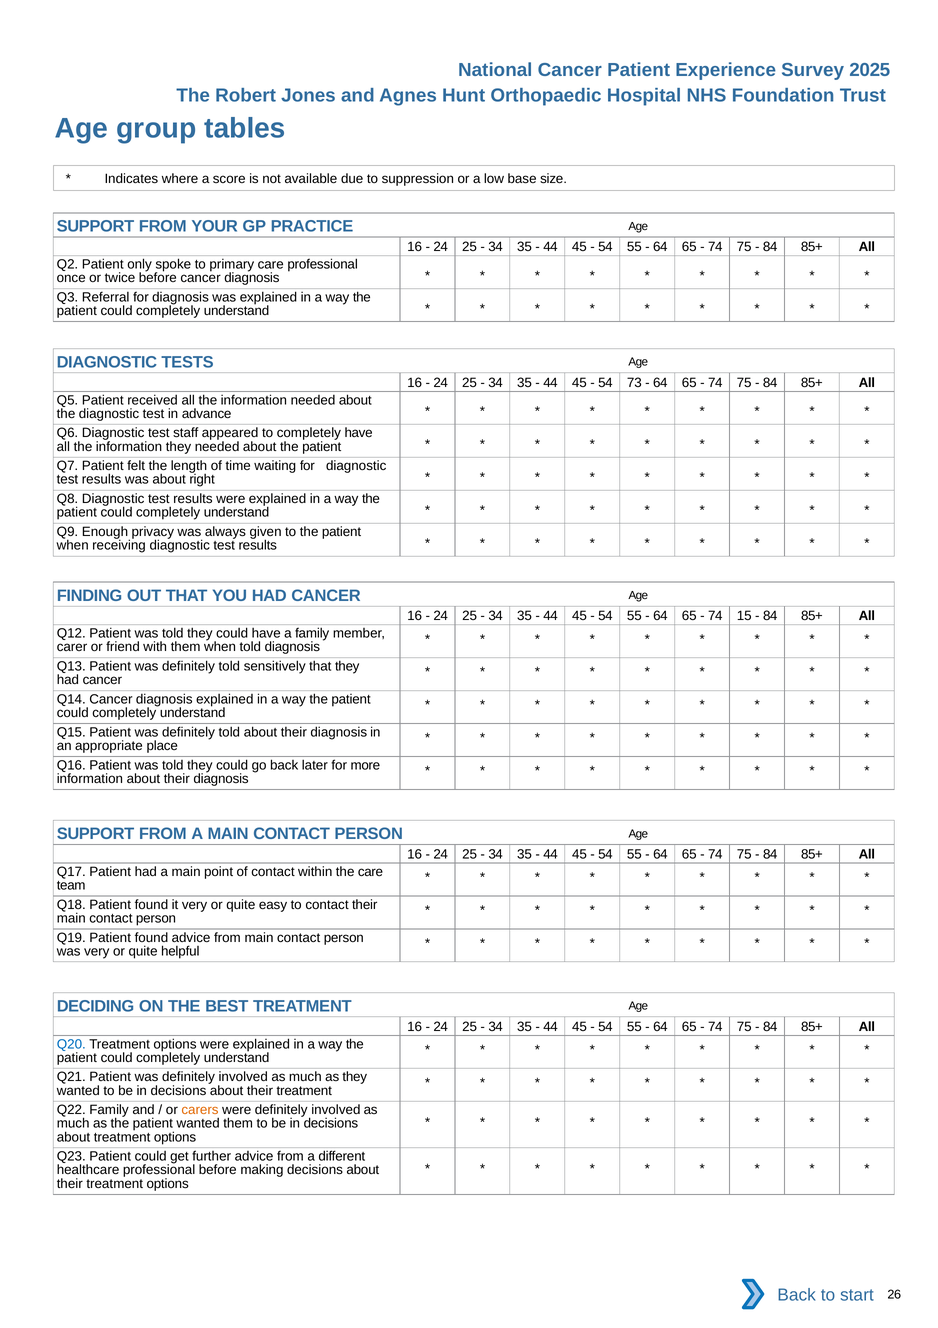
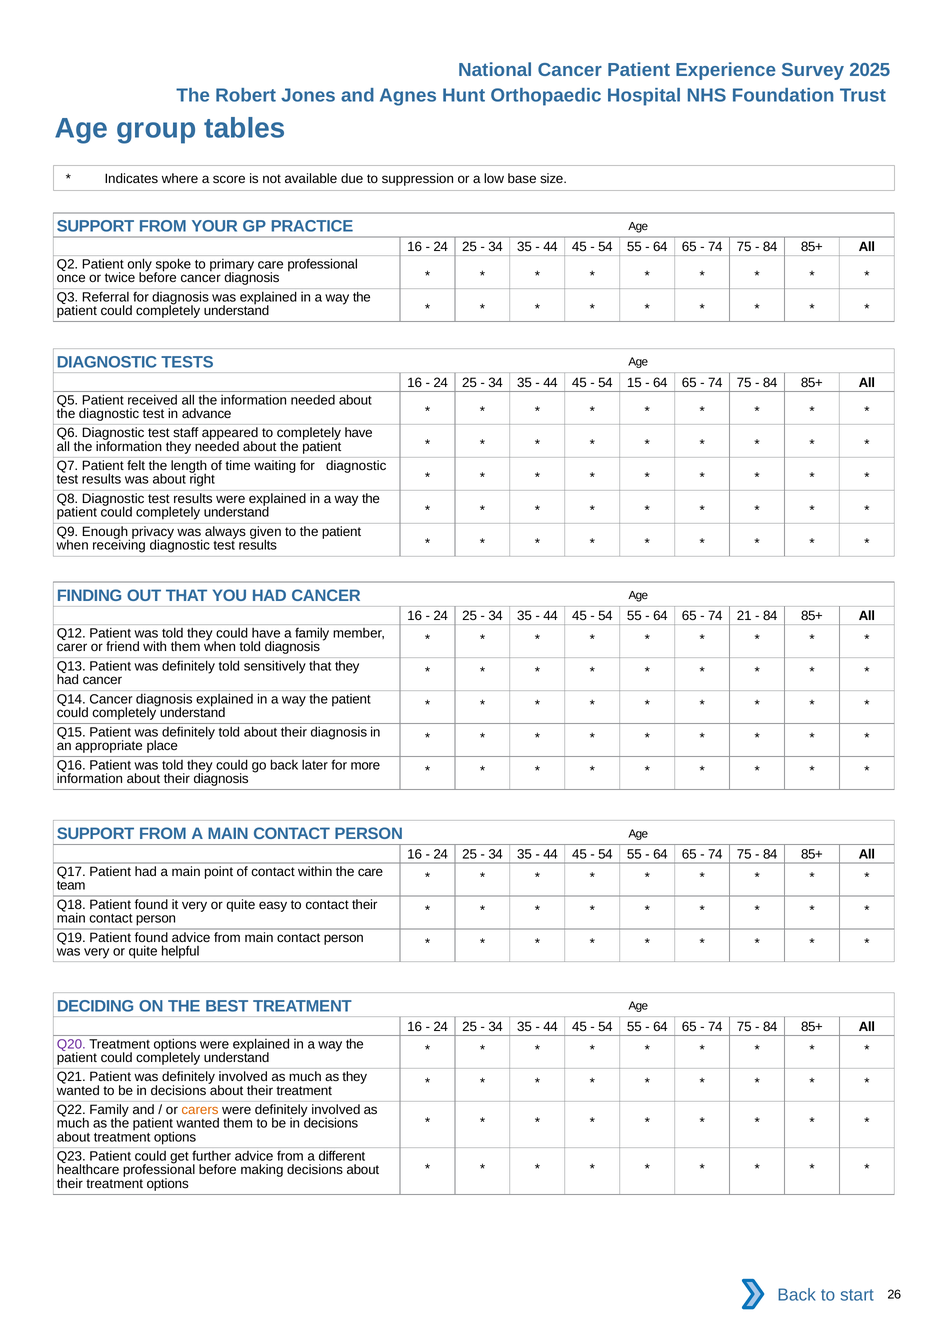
73: 73 -> 15
15: 15 -> 21
Q20 colour: blue -> purple
